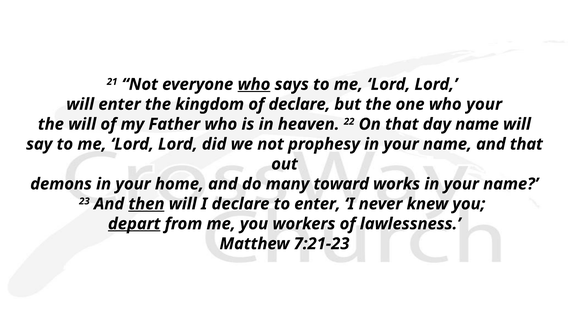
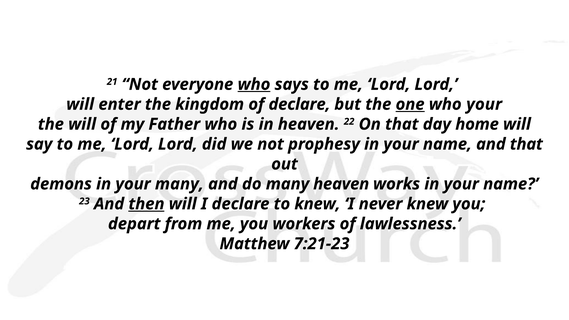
one underline: none -> present
day name: name -> home
your home: home -> many
many toward: toward -> heaven
to enter: enter -> knew
depart underline: present -> none
